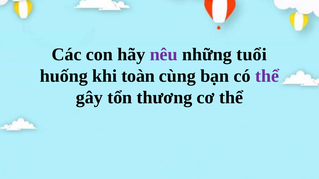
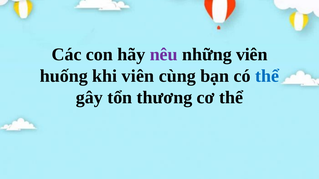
những tuổi: tuổi -> viên
khi toàn: toàn -> viên
thể at (267, 76) colour: purple -> blue
